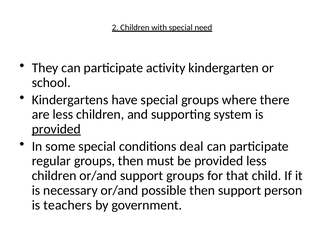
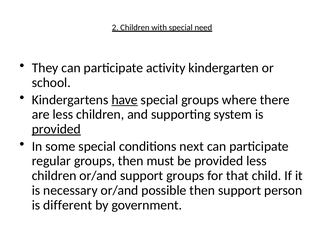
have underline: none -> present
deal: deal -> next
teachers: teachers -> different
